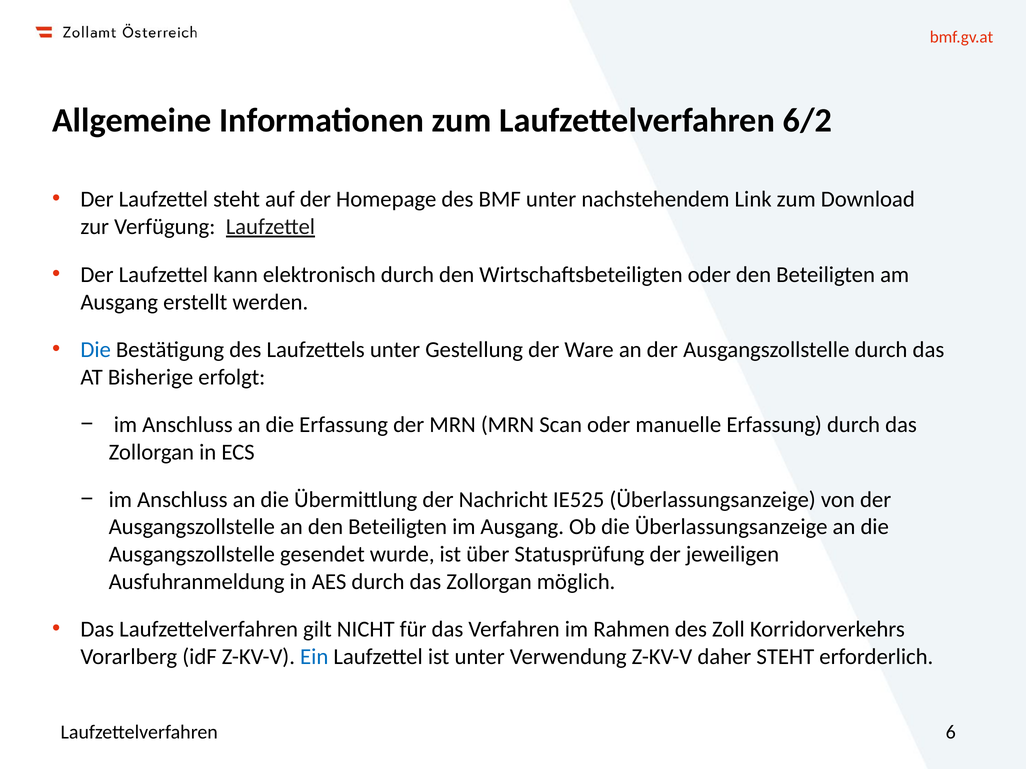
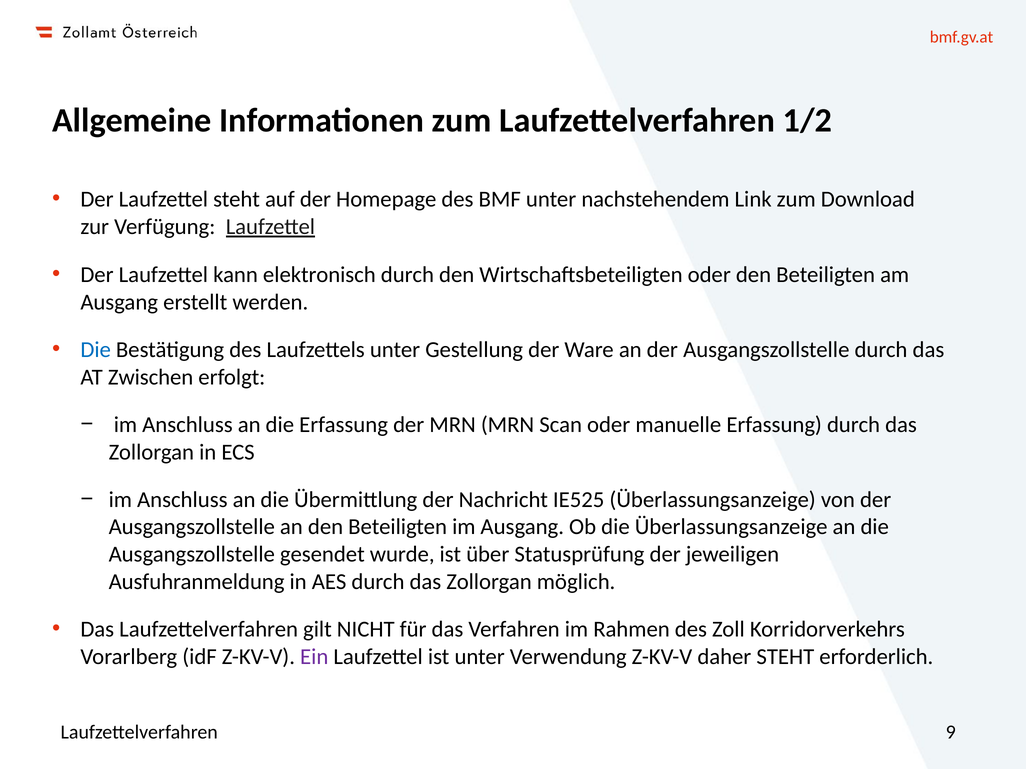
6/2: 6/2 -> 1/2
Bisherige: Bisherige -> Zwischen
Ein colour: blue -> purple
6: 6 -> 9
